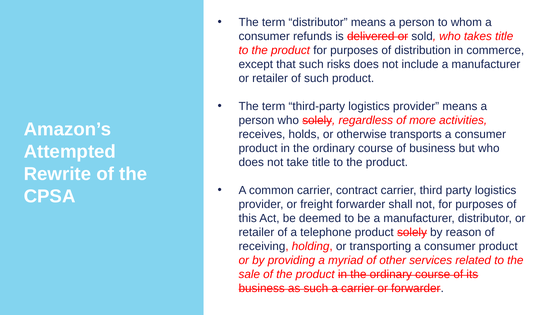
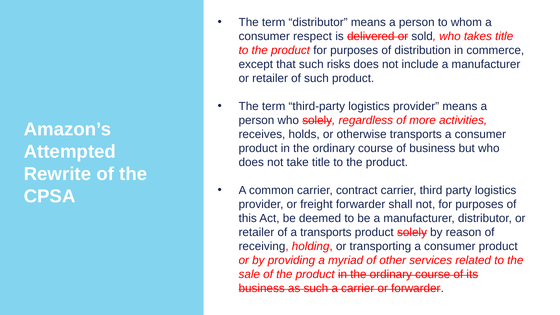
refunds: refunds -> respect
a telephone: telephone -> transports
